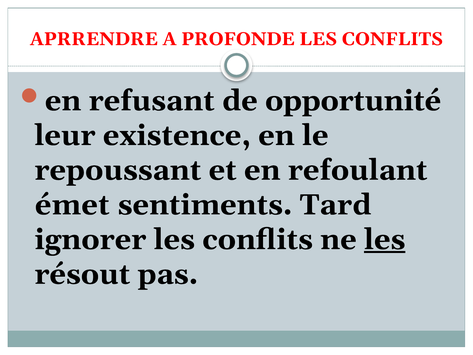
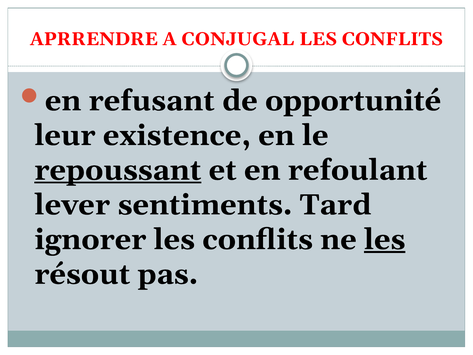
PROFONDE: PROFONDE -> CONJUGAL
repoussant underline: none -> present
émet: émet -> lever
